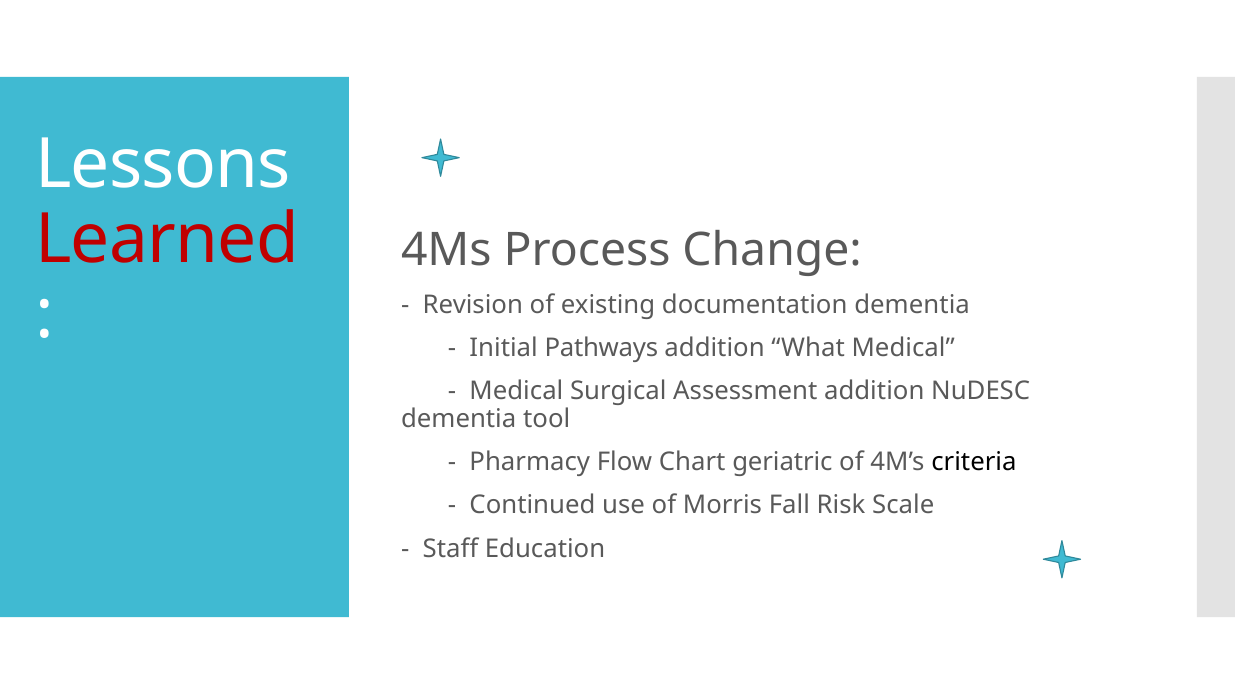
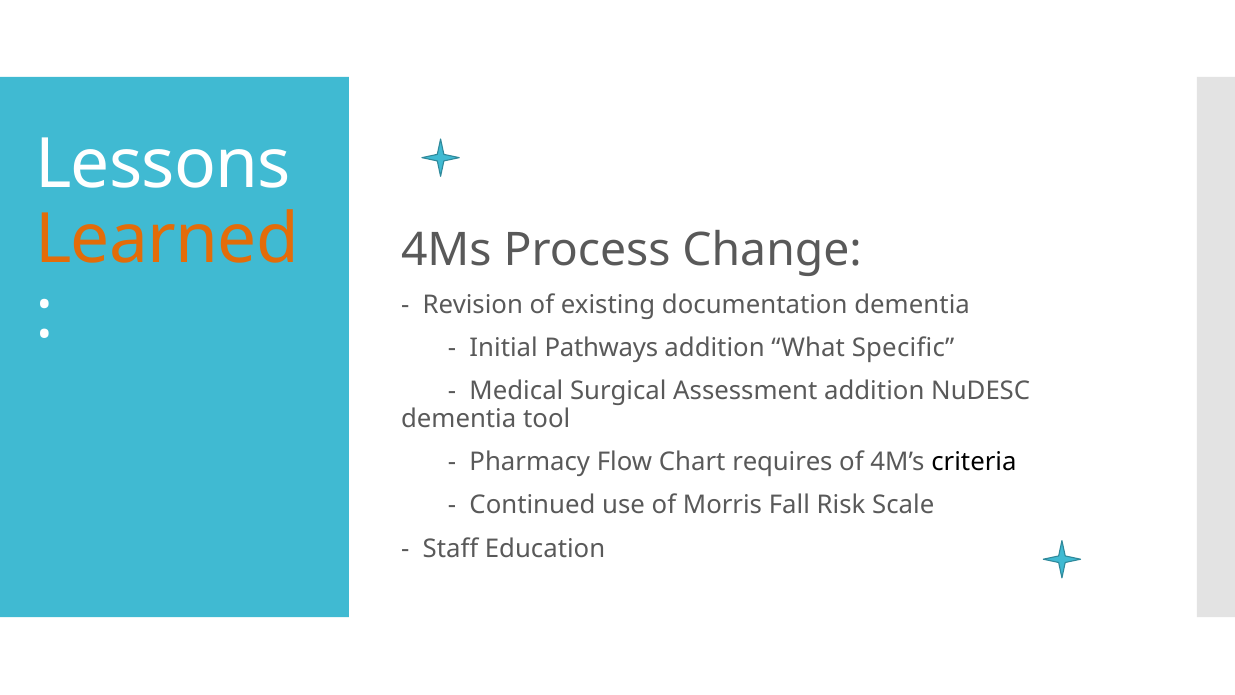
Learned colour: red -> orange
What Medical: Medical -> Specific
geriatric: geriatric -> requires
